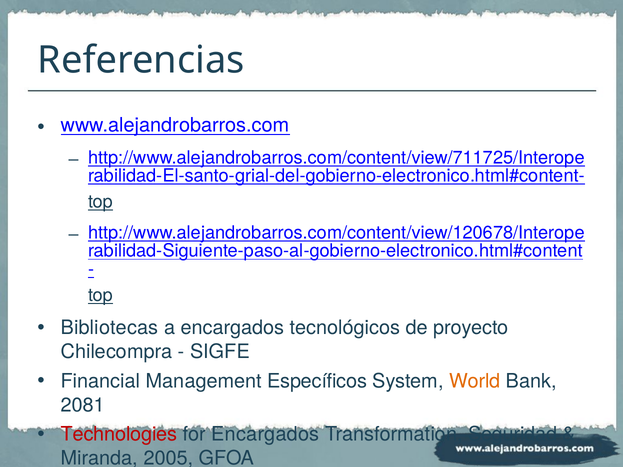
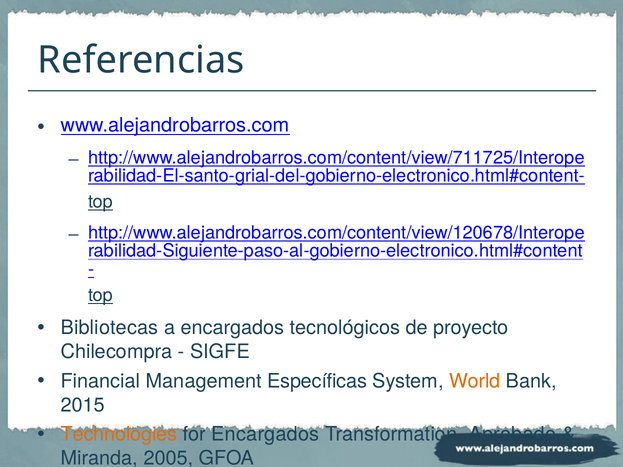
Específicos: Específicos -> Específicas
2081: 2081 -> 2015
Technologies colour: red -> orange
Seguridad: Seguridad -> Aprobado
